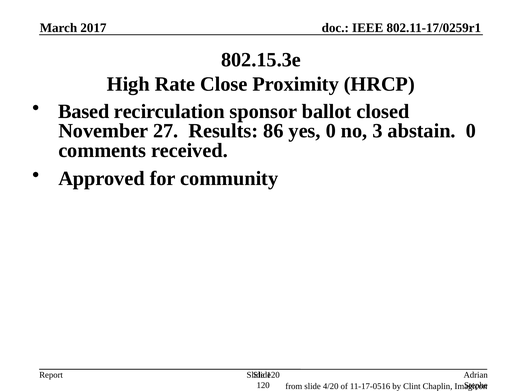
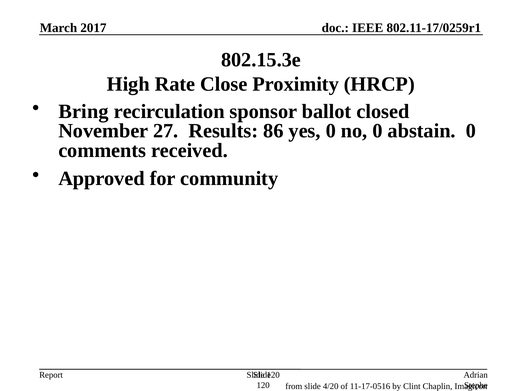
Based: Based -> Bring
no 3: 3 -> 0
